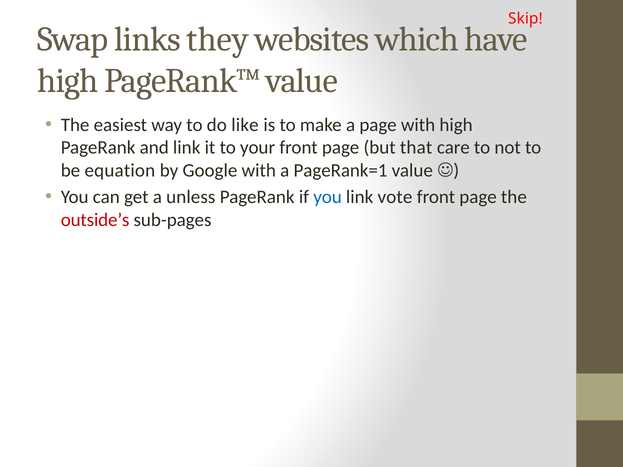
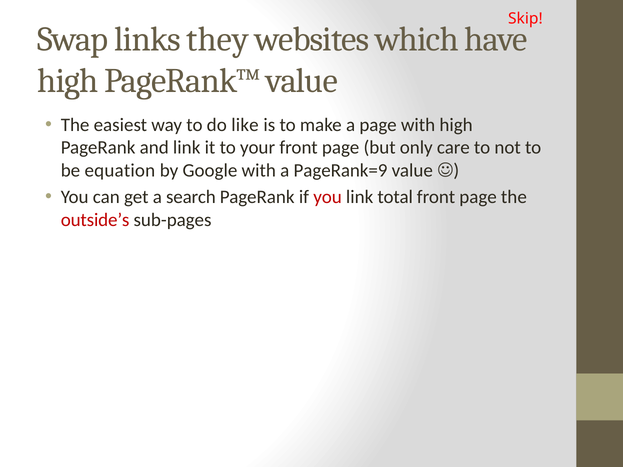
that: that -> only
PageRank=1: PageRank=1 -> PageRank=9
unless: unless -> search
you at (328, 197) colour: blue -> red
vote: vote -> total
